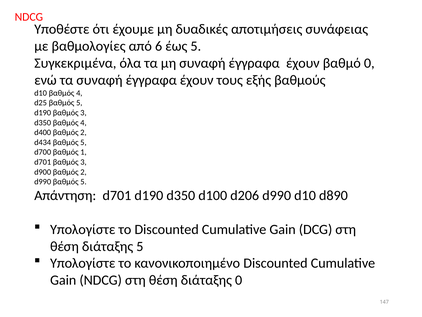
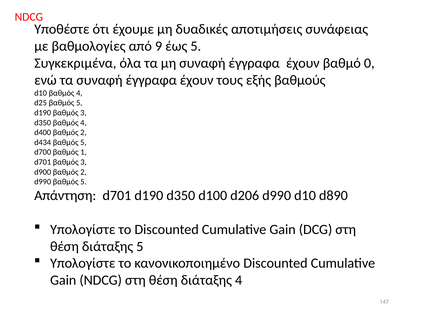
6: 6 -> 9
διάταξης 0: 0 -> 4
